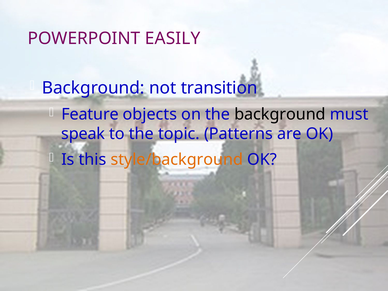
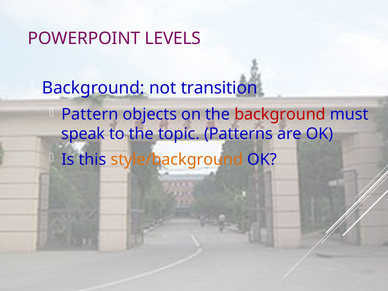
EASILY: EASILY -> LEVELS
Feature: Feature -> Pattern
background at (280, 114) colour: black -> red
